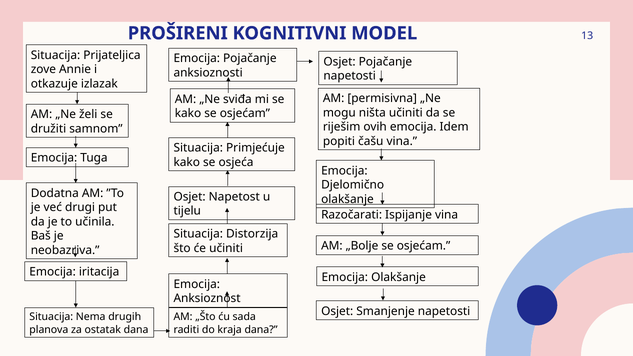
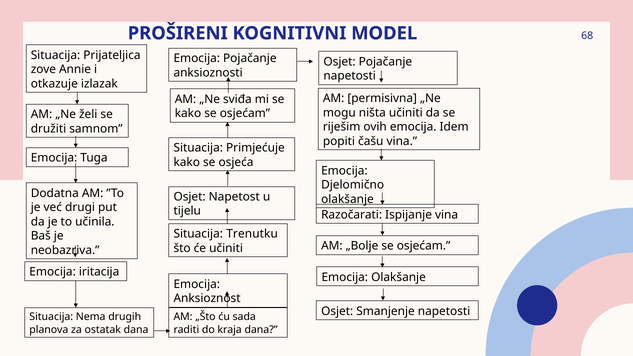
13: 13 -> 68
Distorzija: Distorzija -> Trenutku
